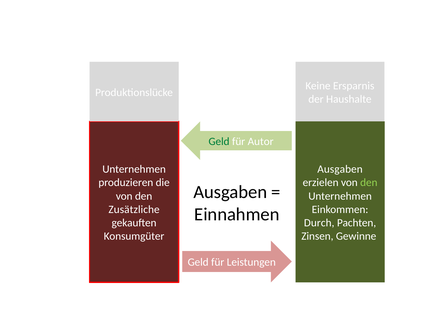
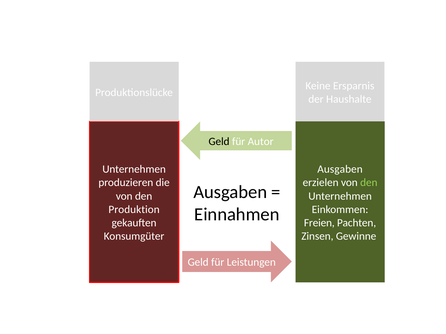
Geld at (219, 142) colour: green -> black
Zusätzliche: Zusätzliche -> Produktion
Durch: Durch -> Freien
